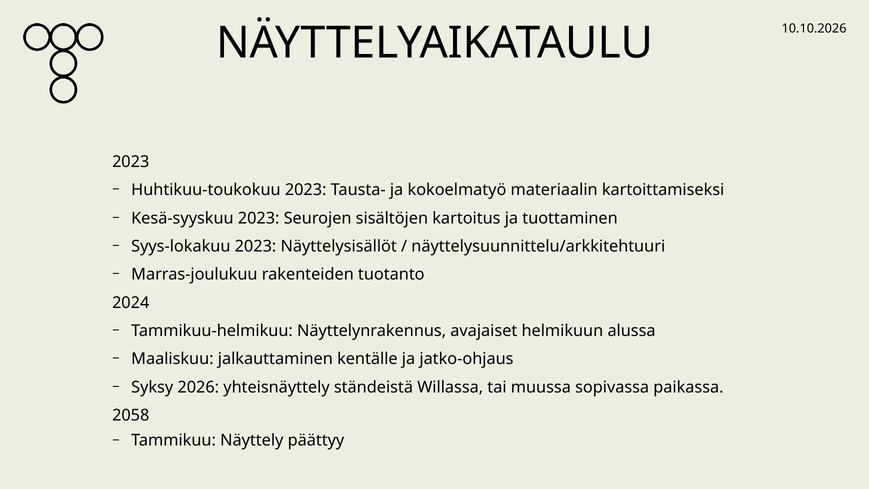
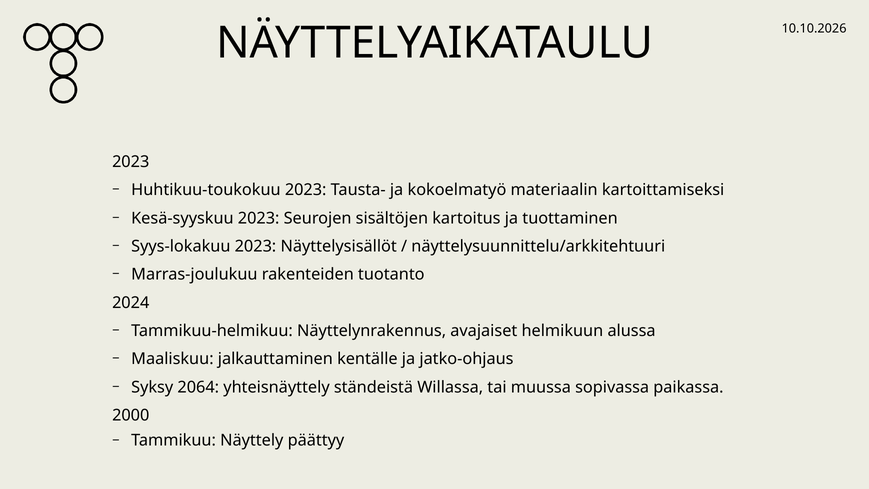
2026: 2026 -> 2064
2058: 2058 -> 2000
